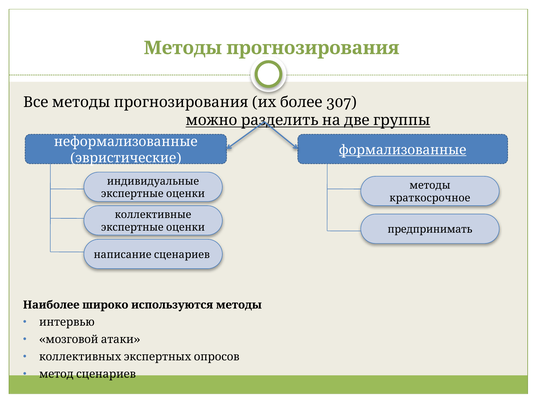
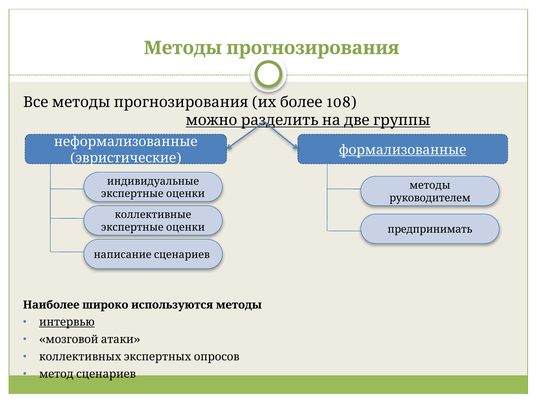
307: 307 -> 108
краткосрочное: краткосрочное -> руководителем
интервью underline: none -> present
